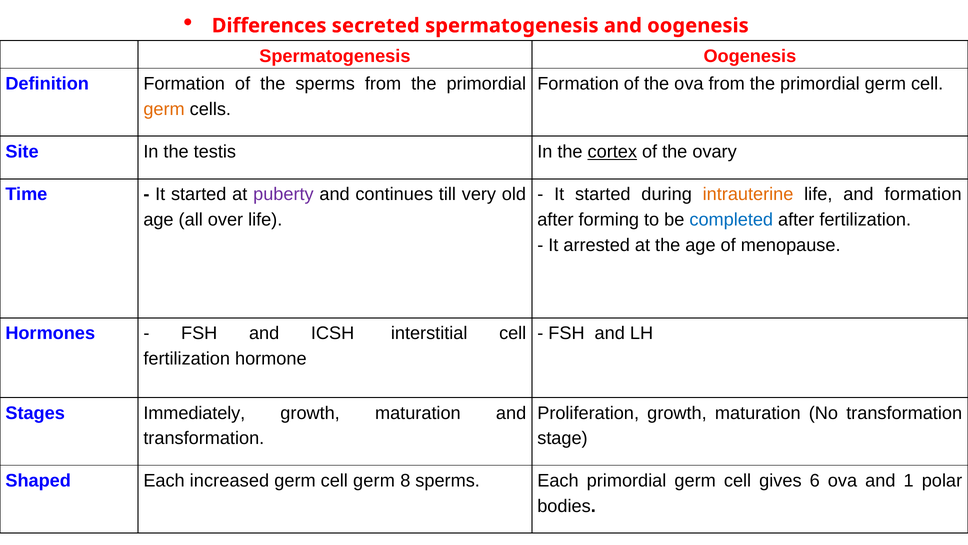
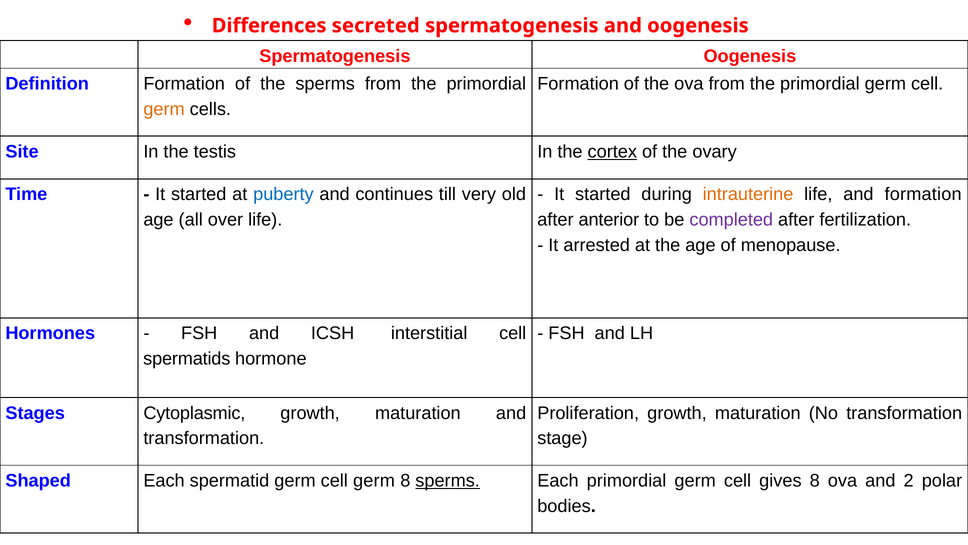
puberty colour: purple -> blue
forming: forming -> anterior
completed colour: blue -> purple
fertilization at (187, 358): fertilization -> spermatids
Immediately: Immediately -> Cytoplasmic
increased: increased -> spermatid
sperms at (448, 480) underline: none -> present
gives 6: 6 -> 8
1: 1 -> 2
